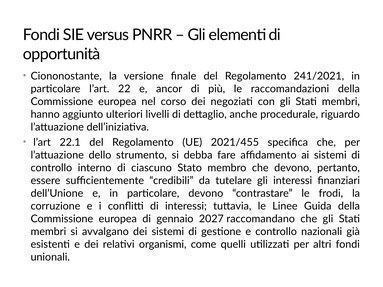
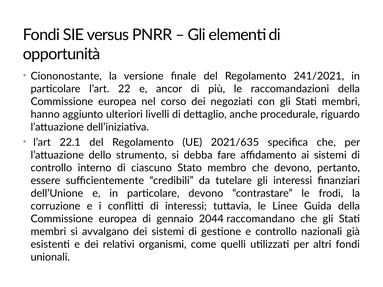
2021/455: 2021/455 -> 2021/635
2027: 2027 -> 2044
